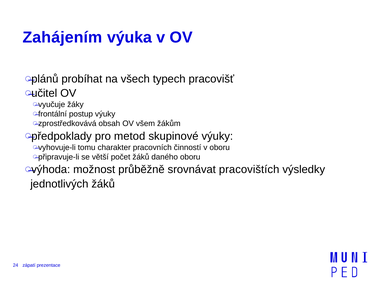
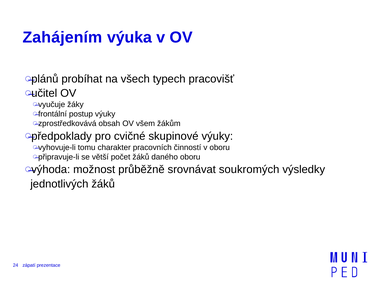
metod: metod -> cvičné
pracovištích: pracovištích -> soukromých
